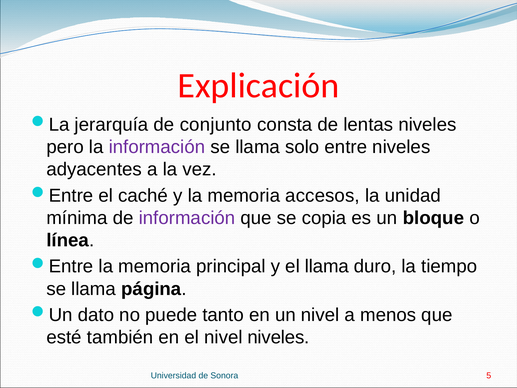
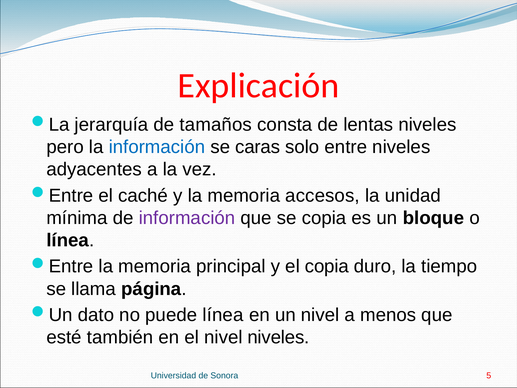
conjunto: conjunto -> tamaños
información at (157, 147) colour: purple -> blue
llama at (258, 147): llama -> caras
el llama: llama -> copia
puede tanto: tanto -> línea
